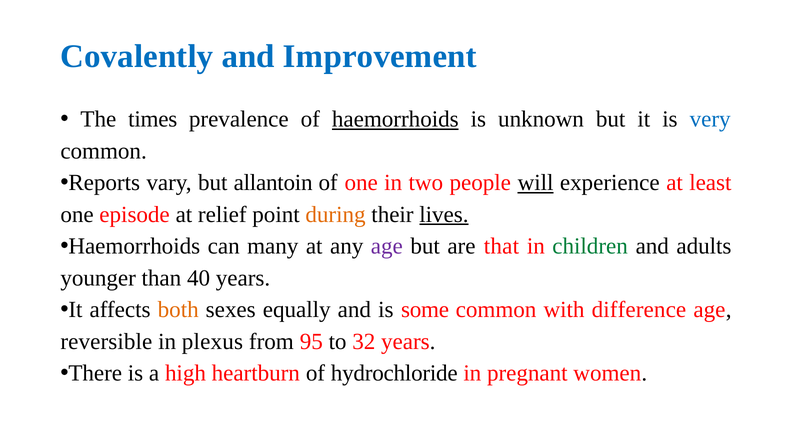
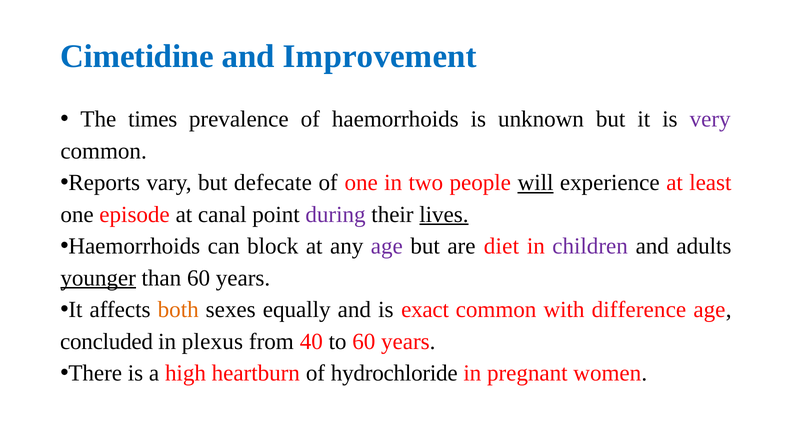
Covalently: Covalently -> Cimetidine
haemorrhoids at (395, 119) underline: present -> none
very colour: blue -> purple
allantoin: allantoin -> defecate
relief: relief -> canal
during colour: orange -> purple
many: many -> block
that: that -> diet
children colour: green -> purple
younger underline: none -> present
than 40: 40 -> 60
some: some -> exact
reversible: reversible -> concluded
95: 95 -> 40
to 32: 32 -> 60
